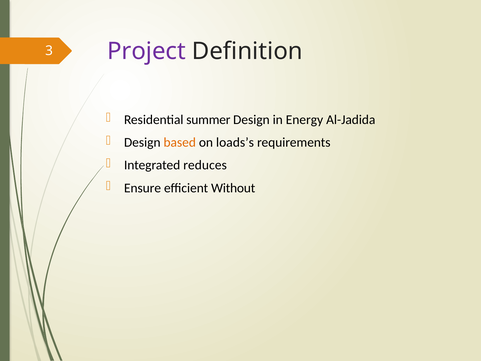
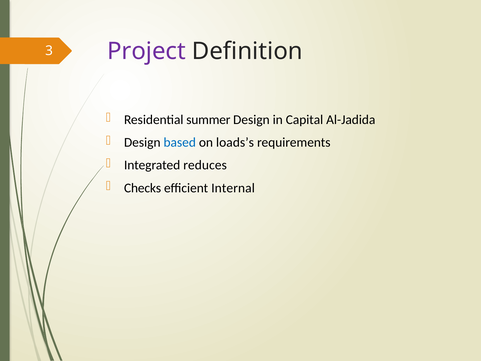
Energy: Energy -> Capital
based colour: orange -> blue
Ensure: Ensure -> Checks
Without: Without -> Internal
